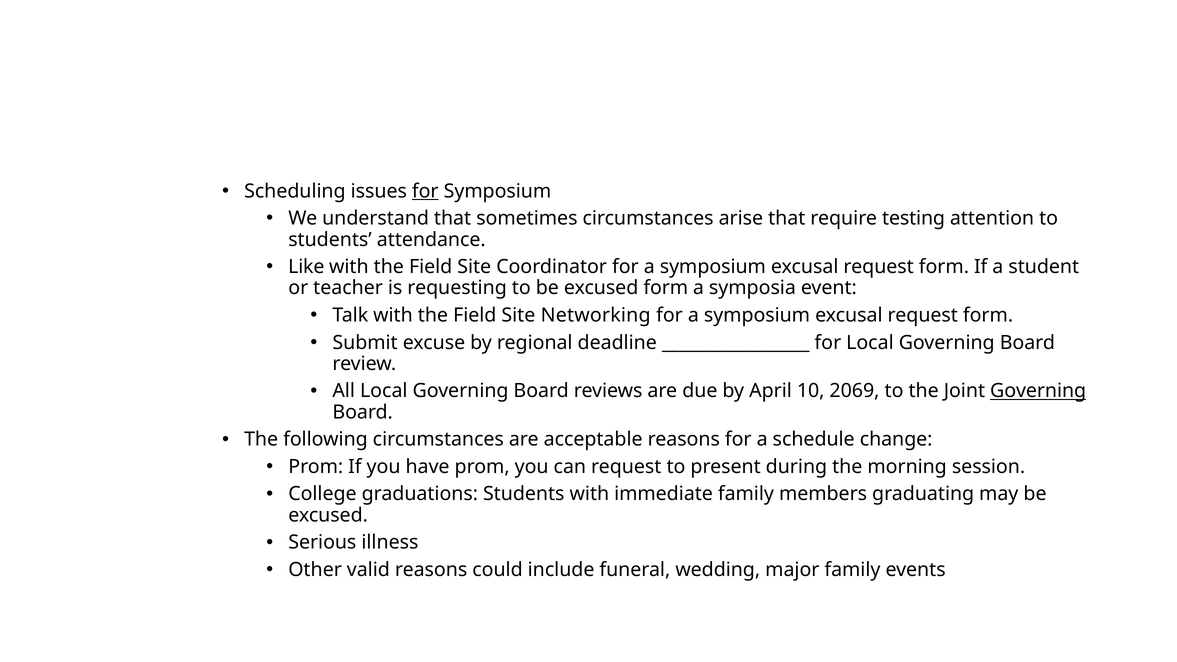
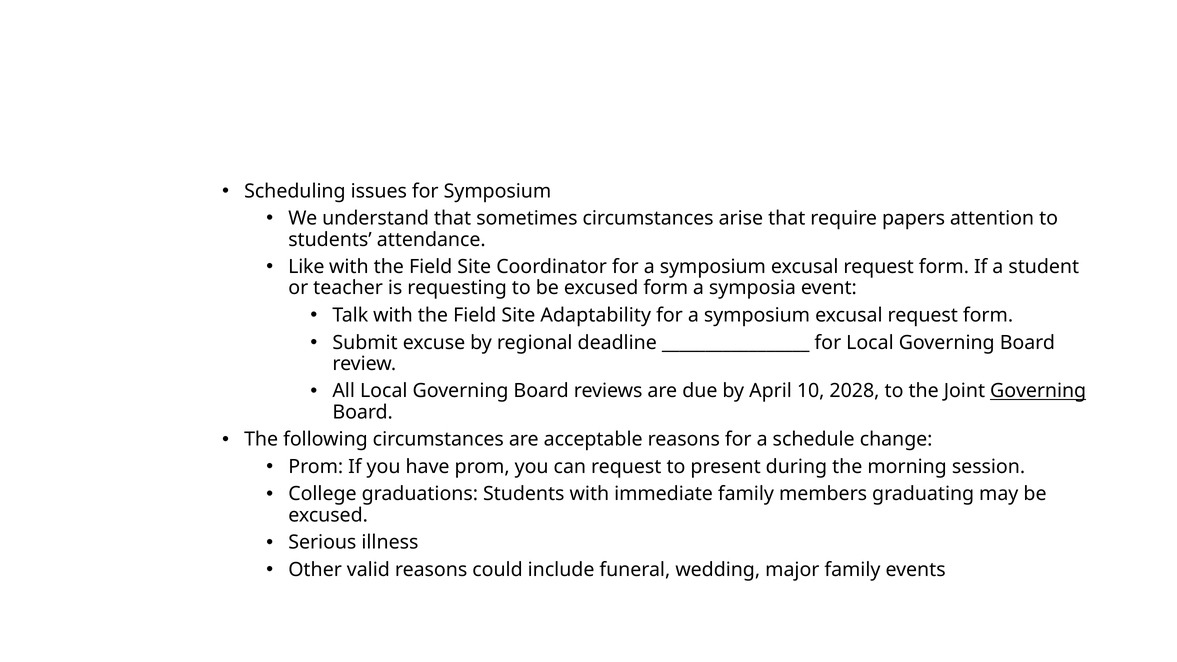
for at (425, 191) underline: present -> none
testing: testing -> papers
Networking: Networking -> Adaptability
2069: 2069 -> 2028
